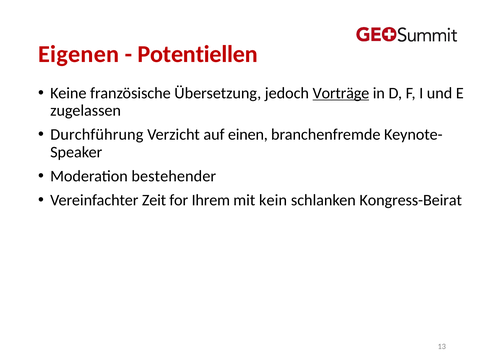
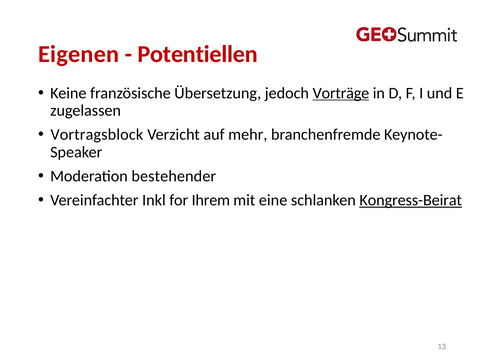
Durchführung: Durchführung -> Vortragsblock
einen: einen -> mehr
Zeit: Zeit -> Inkl
kein: kein -> eine
Kongress-Beirat underline: none -> present
